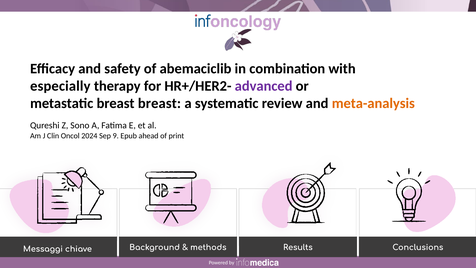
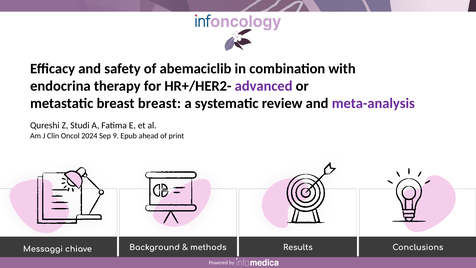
especially: especially -> endocrina
meta-analysis colour: orange -> purple
Sono: Sono -> Studi
